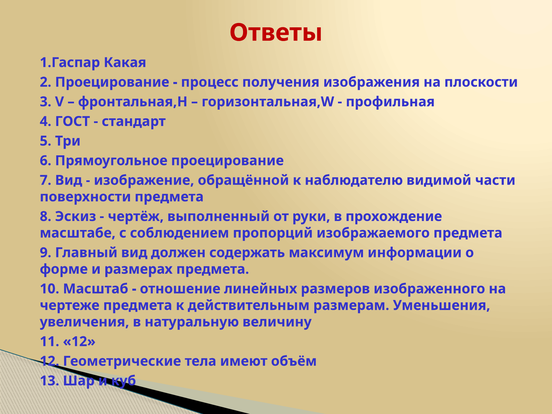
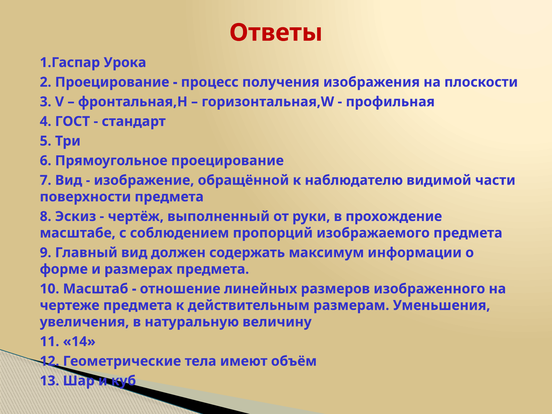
Какая: Какая -> Урока
11 12: 12 -> 14
